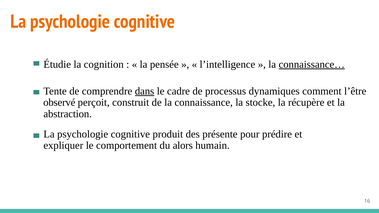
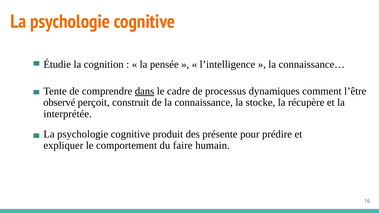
connaissance… underline: present -> none
abstraction: abstraction -> interprétée
alors: alors -> faire
